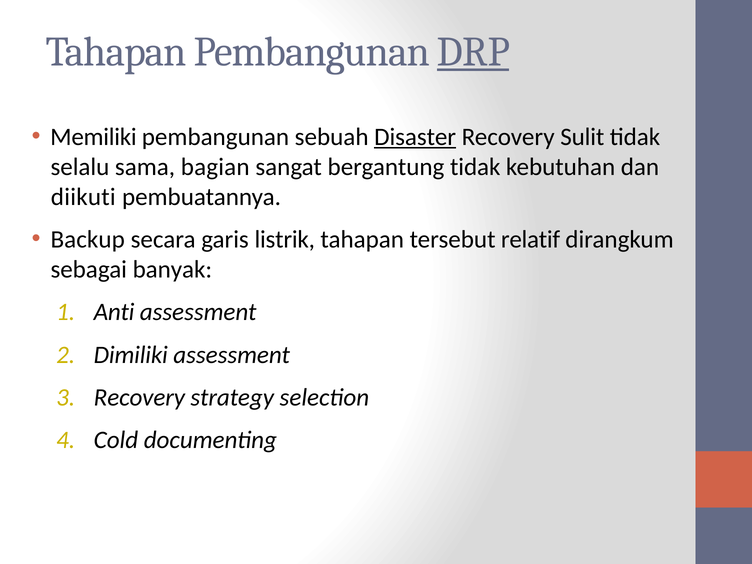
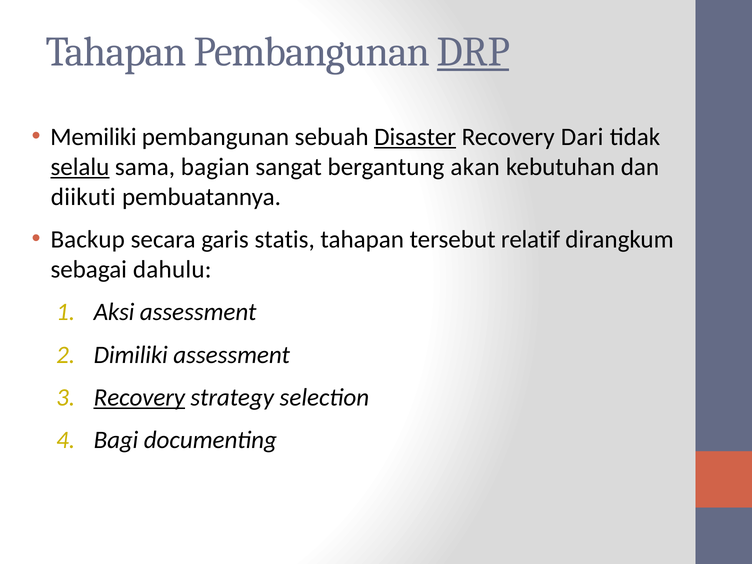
Sulit: Sulit -> Dari
selalu underline: none -> present
bergantung tidak: tidak -> akan
listrik: listrik -> statis
banyak: banyak -> dahulu
Anti: Anti -> Aksi
Recovery at (139, 397) underline: none -> present
Cold: Cold -> Bagi
